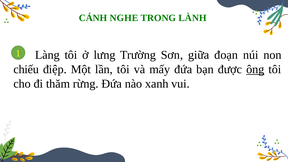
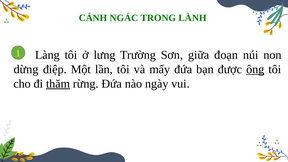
NGHE: NGHE -> NGÁC
chiếu: chiếu -> dừng
thăm underline: none -> present
xanh: xanh -> ngày
